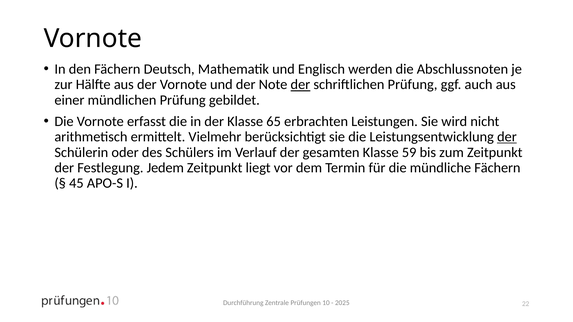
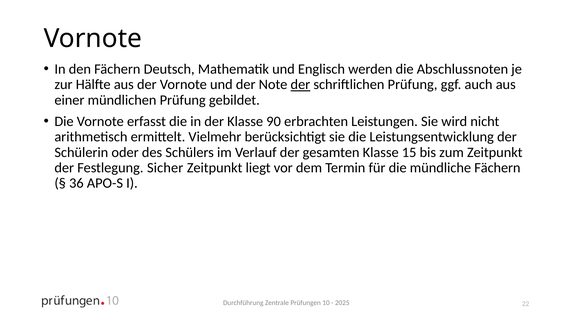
65: 65 -> 90
der at (507, 137) underline: present -> none
59: 59 -> 15
Jedem: Jedem -> Sicher
45: 45 -> 36
